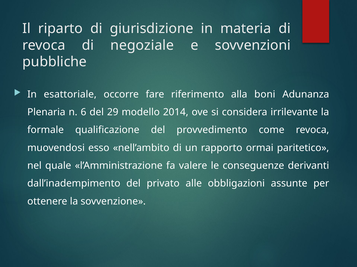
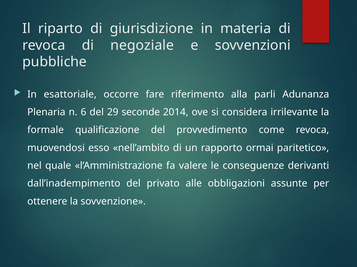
boni: boni -> parli
modello: modello -> seconde
